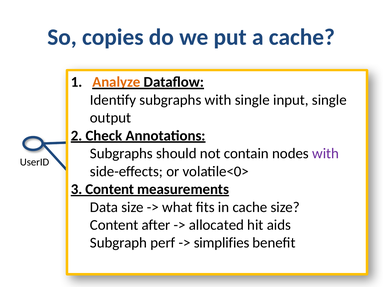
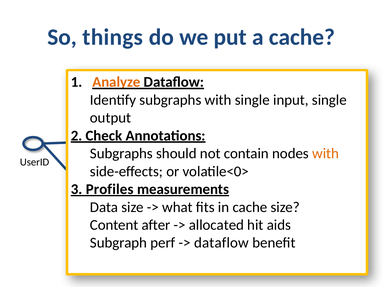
copies: copies -> things
with at (326, 154) colour: purple -> orange
3 Content: Content -> Profiles
simplifies at (222, 243): simplifies -> dataflow
